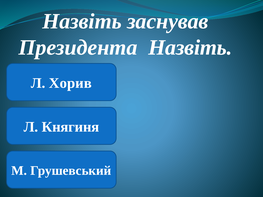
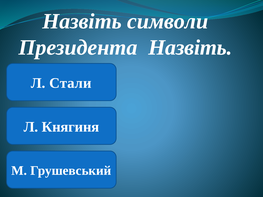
заснував: заснував -> символи
Хорив: Хорив -> Стали
